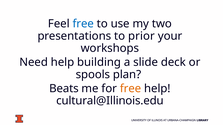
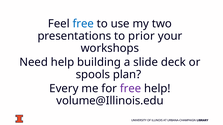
Beats: Beats -> Every
free at (131, 89) colour: orange -> purple
cultural@Illinois.edu: cultural@Illinois.edu -> volume@Illinois.edu
